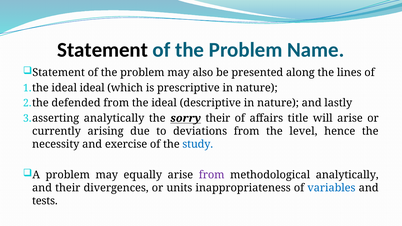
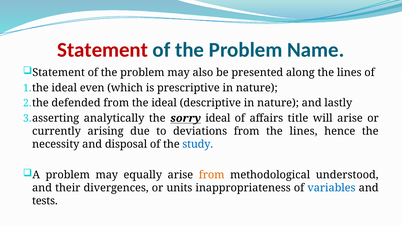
Statement at (103, 50) colour: black -> red
ideal ideal: ideal -> even
sorry their: their -> ideal
from the level: level -> lines
exercise: exercise -> disposal
from at (212, 175) colour: purple -> orange
methodological analytically: analytically -> understood
